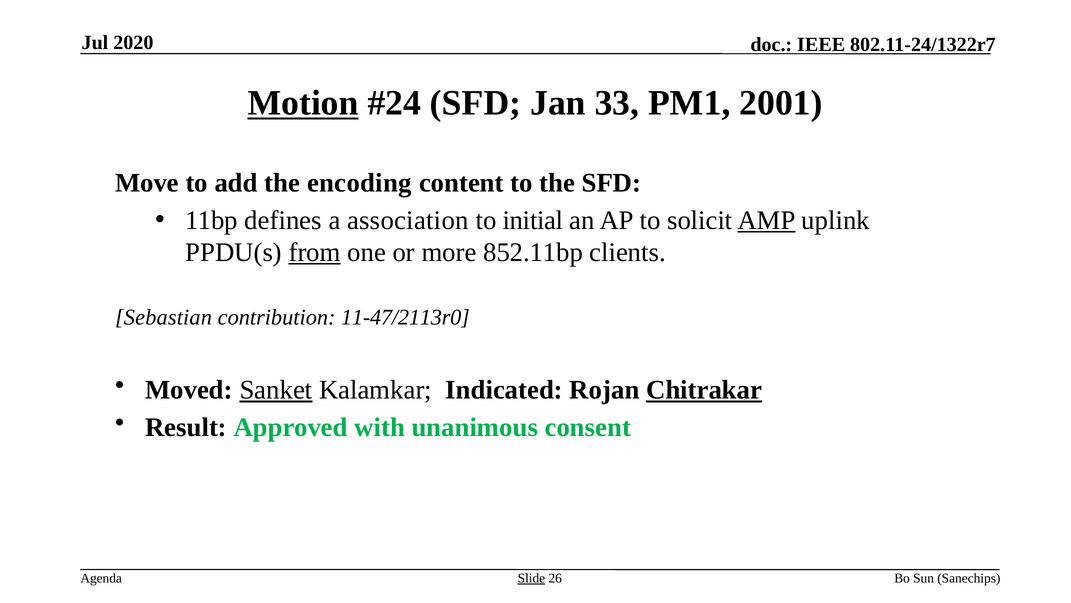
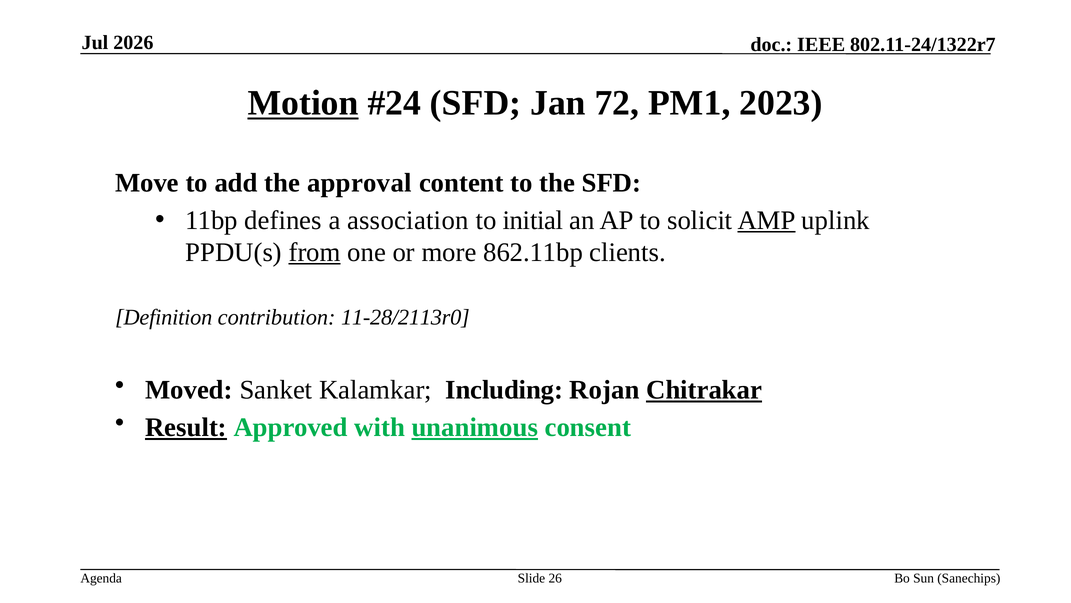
2020: 2020 -> 2026
33: 33 -> 72
2001: 2001 -> 2023
encoding: encoding -> approval
852.11bp: 852.11bp -> 862.11bp
Sebastian: Sebastian -> Definition
11-47/2113r0: 11-47/2113r0 -> 11-28/2113r0
Sanket underline: present -> none
Indicated: Indicated -> Including
Result underline: none -> present
unanimous underline: none -> present
Slide underline: present -> none
